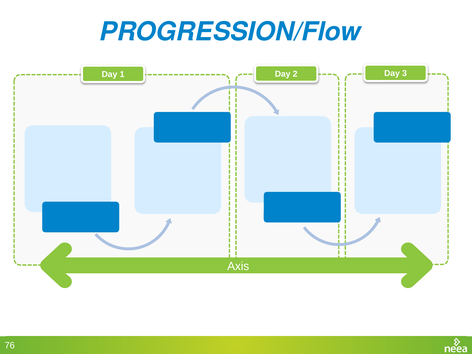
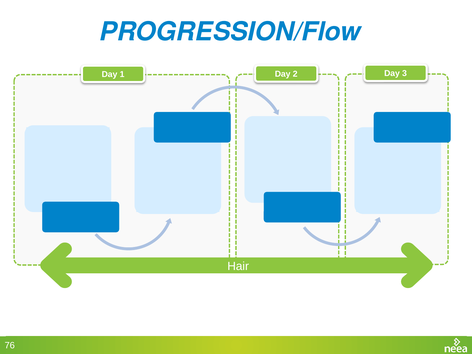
Axis: Axis -> Hair
